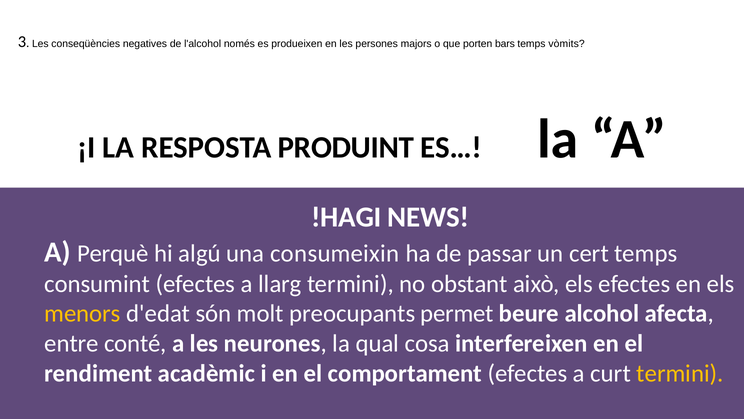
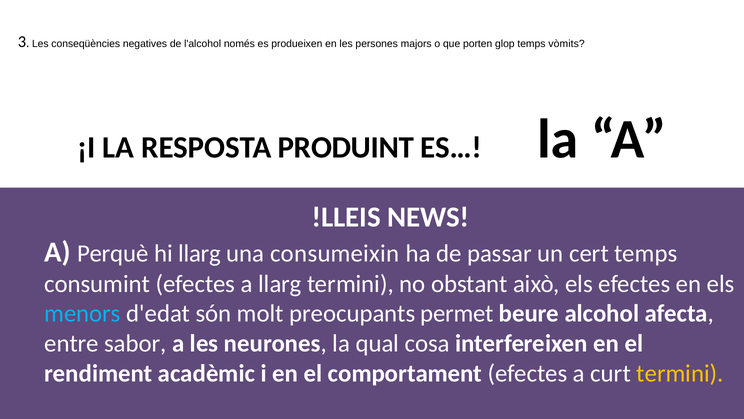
bars: bars -> glop
!HAGI: !HAGI -> !LLEIS
hi algú: algú -> llarg
menors colour: yellow -> light blue
conté: conté -> sabor
